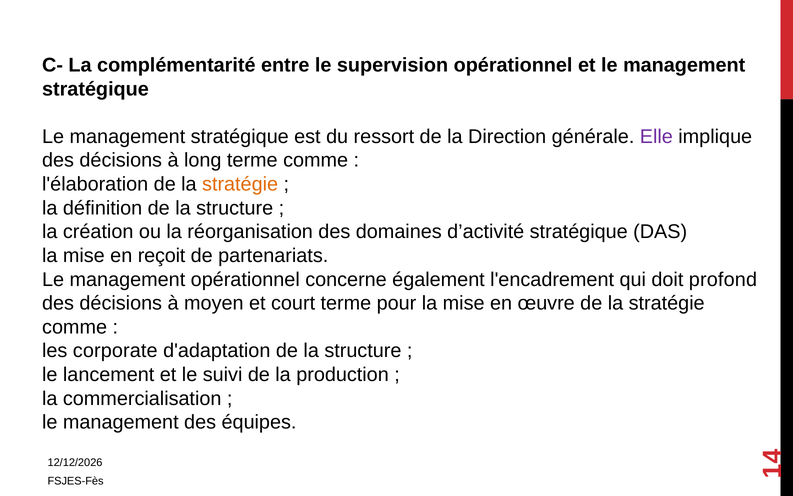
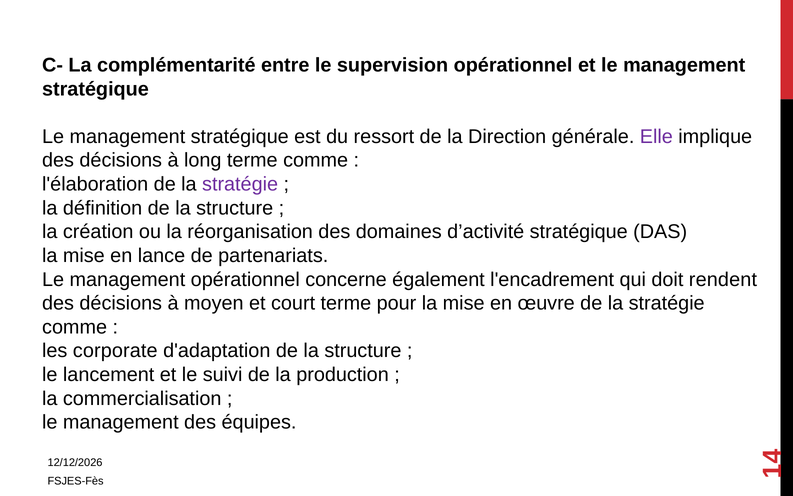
stratégie at (240, 184) colour: orange -> purple
reçoit: reçoit -> lance
profond: profond -> rendent
